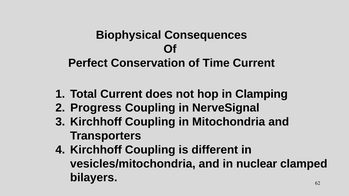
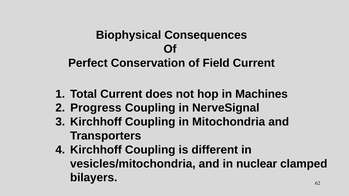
Time: Time -> Field
Clamping: Clamping -> Machines
